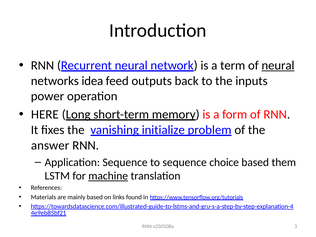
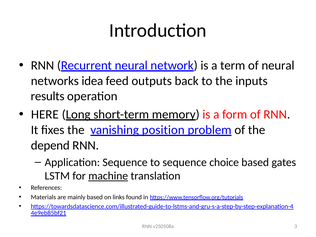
neural at (278, 65) underline: present -> none
power: power -> results
initialize: initialize -> position
answer: answer -> depend
them: them -> gates
